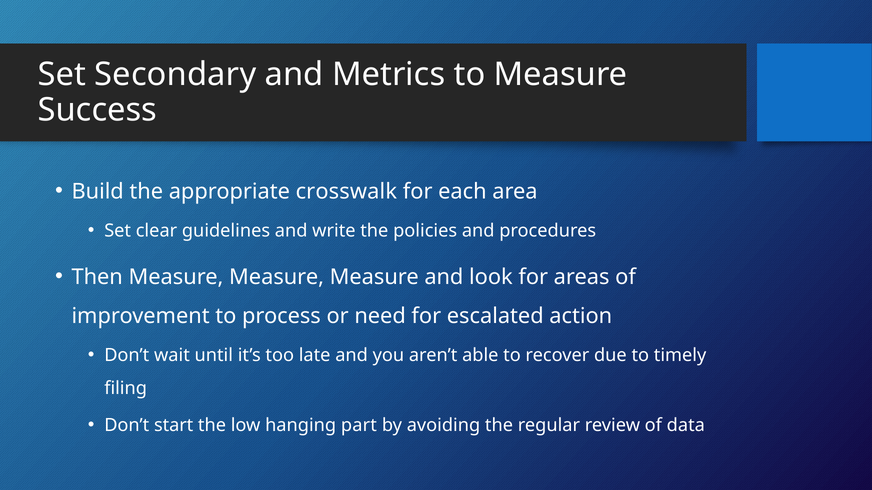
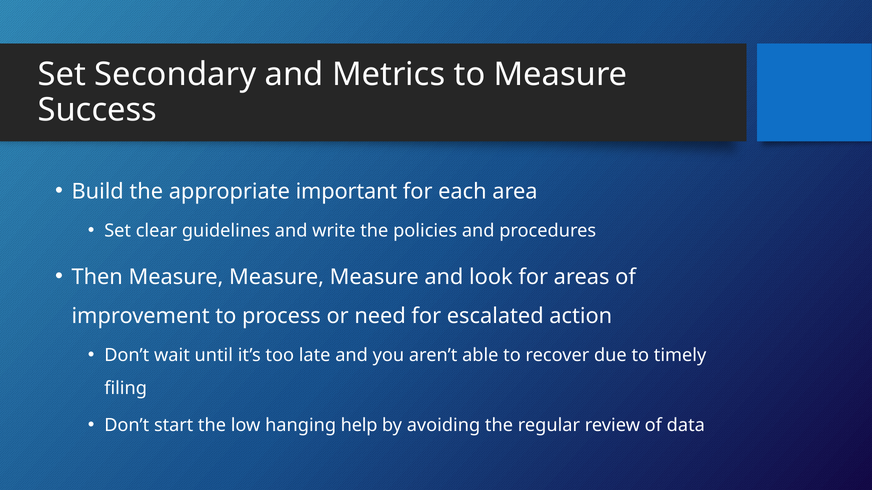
crosswalk: crosswalk -> important
part: part -> help
